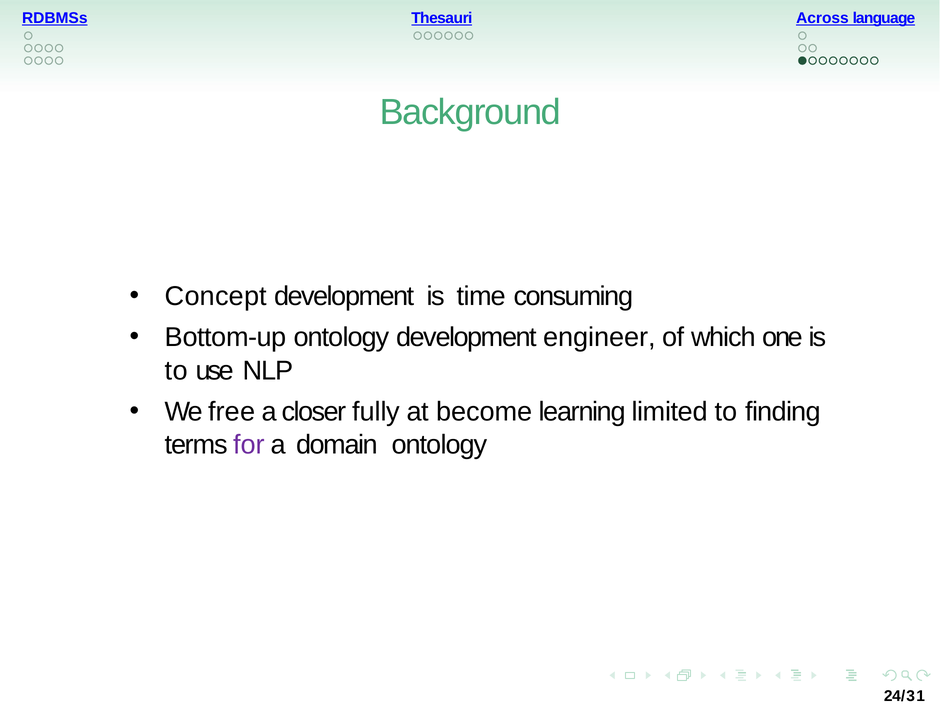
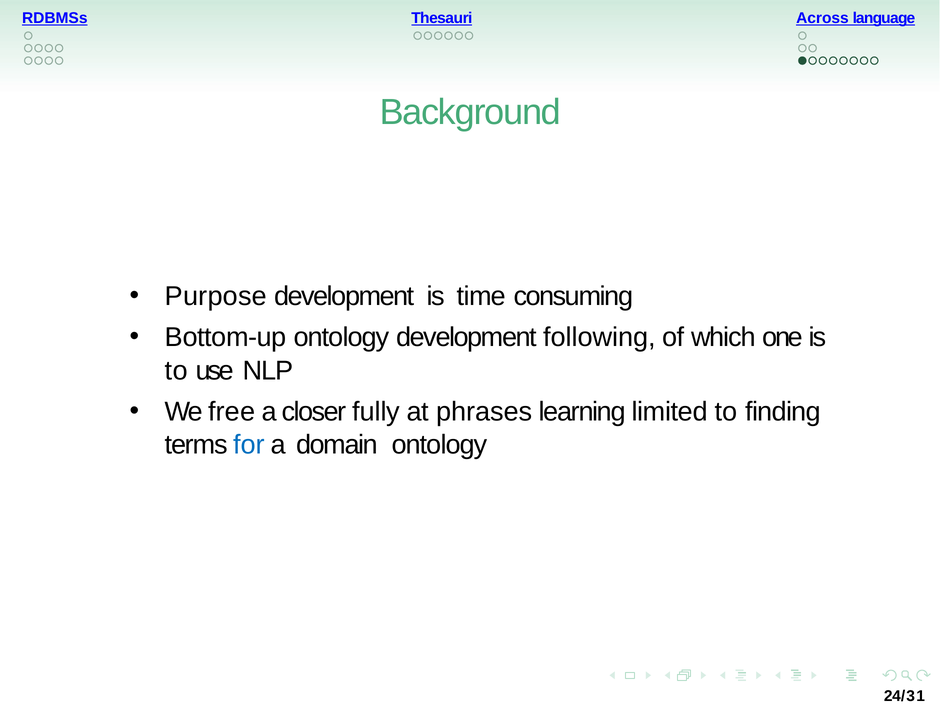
Concept: Concept -> Purpose
engineer: engineer -> following
become: become -> phrases
for colour: purple -> blue
